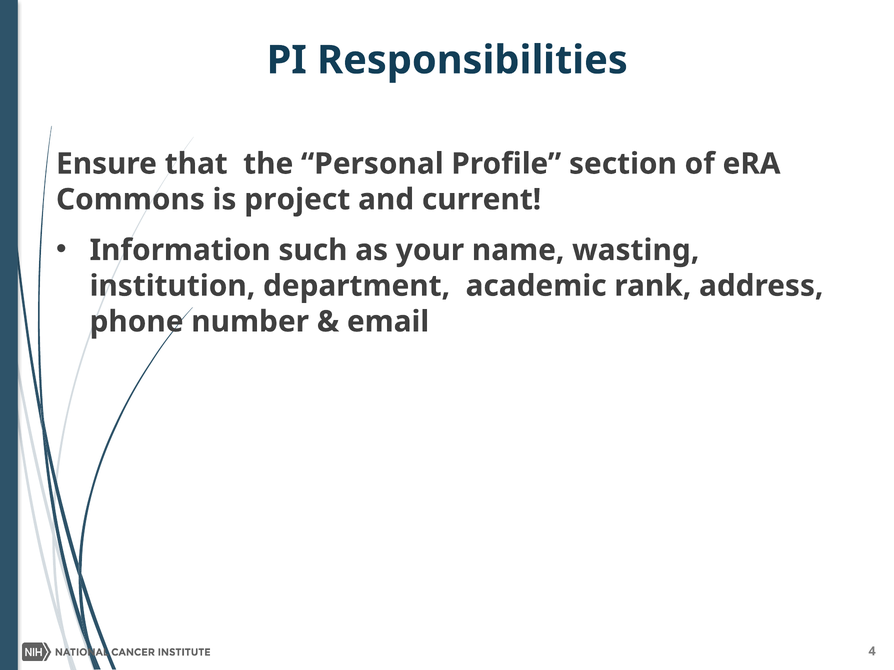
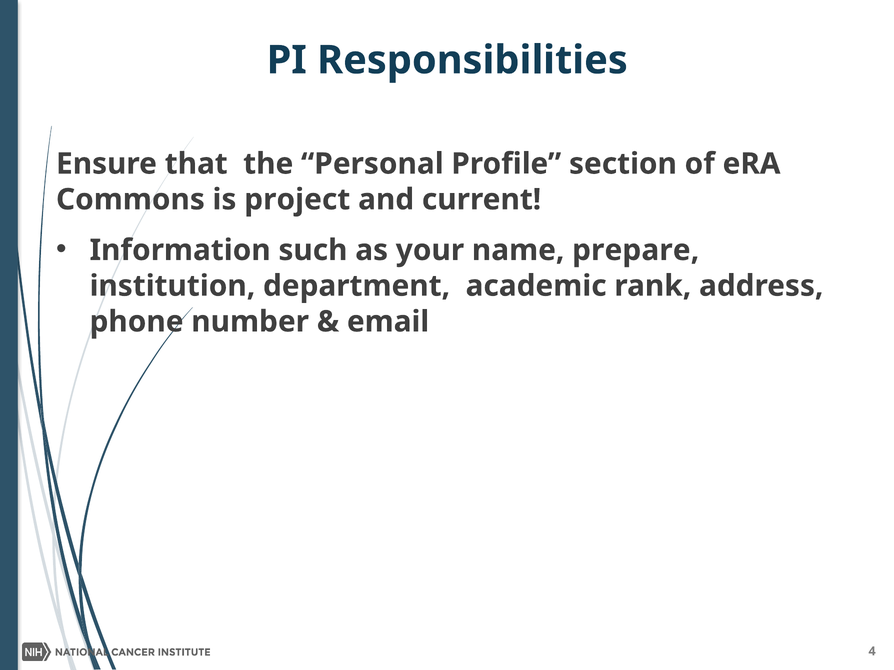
wasting: wasting -> prepare
